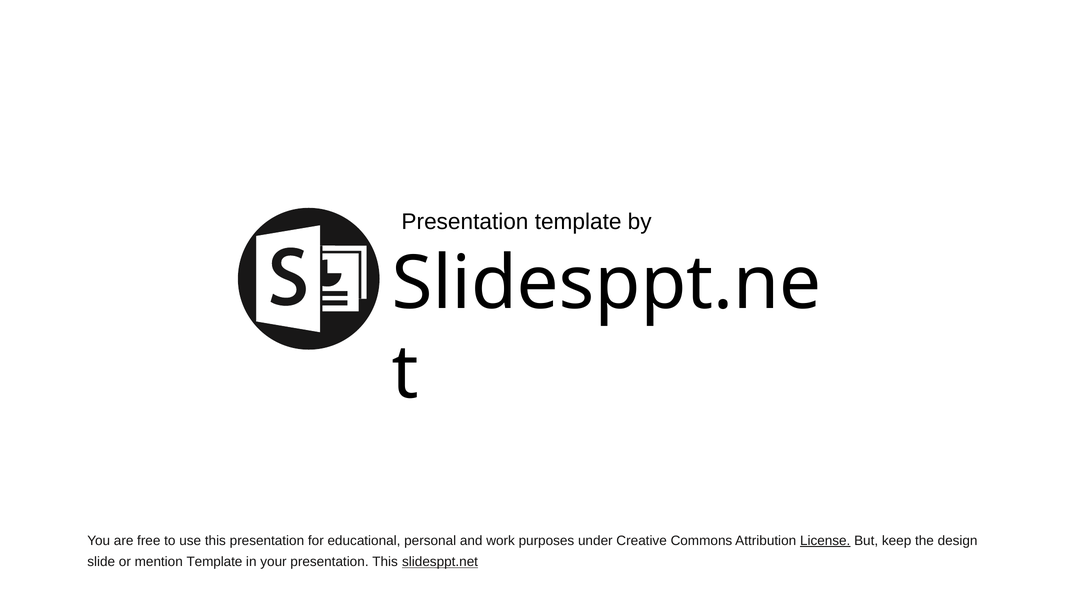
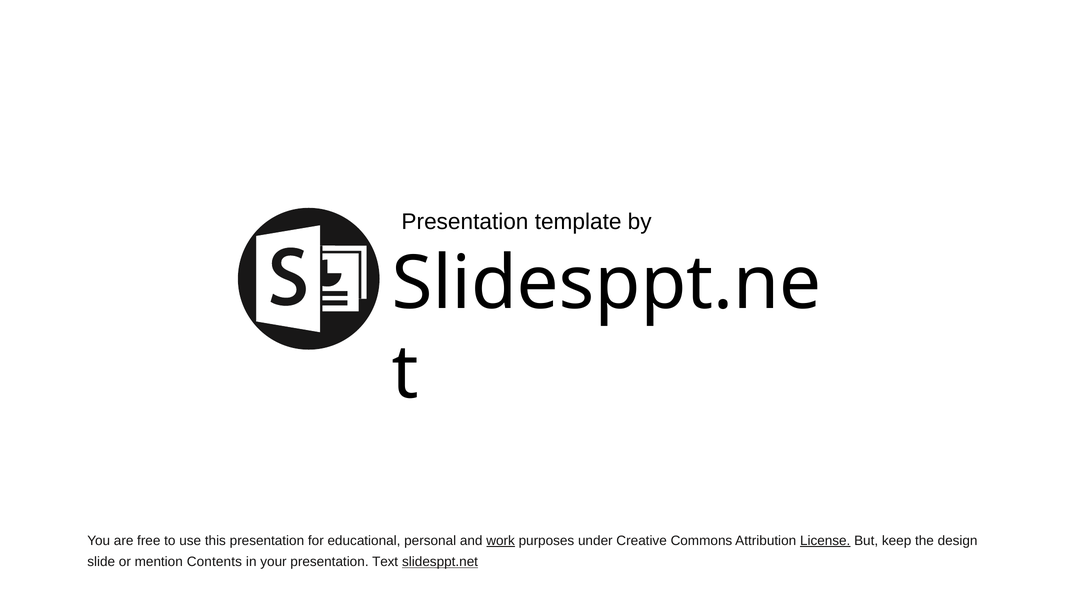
work underline: none -> present
mention Template: Template -> Contents
presentation This: This -> Text
